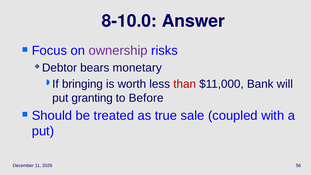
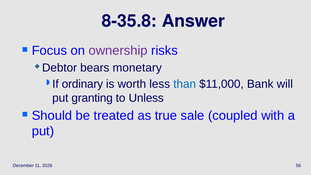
8-10.0: 8-10.0 -> 8-35.8
bringing: bringing -> ordinary
than colour: red -> blue
Before: Before -> Unless
